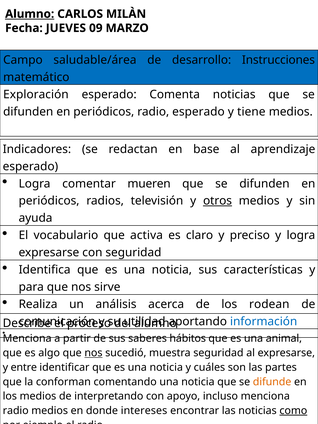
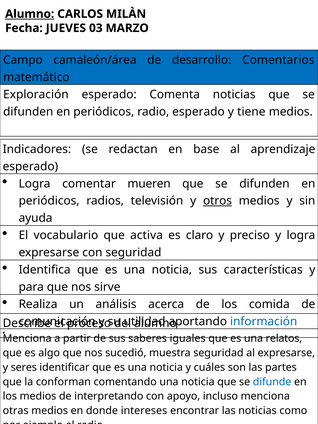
09: 09 -> 03
saludable/área: saludable/área -> camaleón/área
Instrucciones: Instrucciones -> Comentarios
rodean: rodean -> comida
hábitos: hábitos -> iguales
animal: animal -> relatos
nos at (93, 353) underline: present -> none
entre: entre -> seres
difunde colour: orange -> blue
radio at (16, 411): radio -> otras
como underline: present -> none
